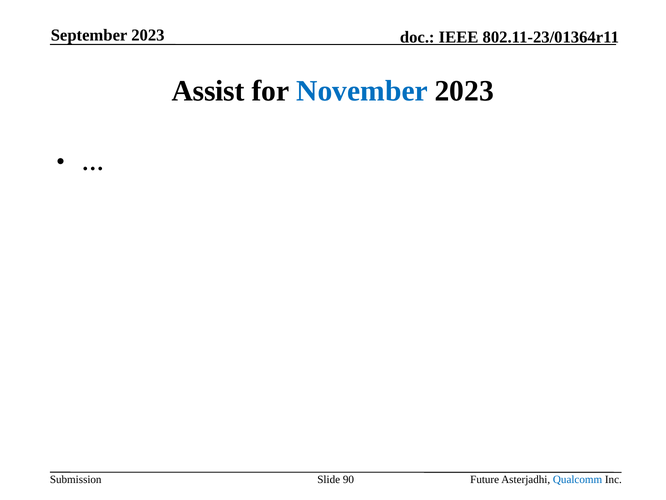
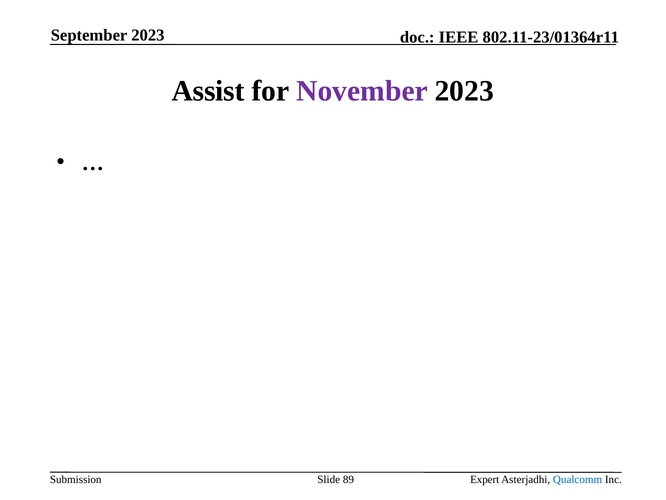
November colour: blue -> purple
90: 90 -> 89
Future: Future -> Expert
